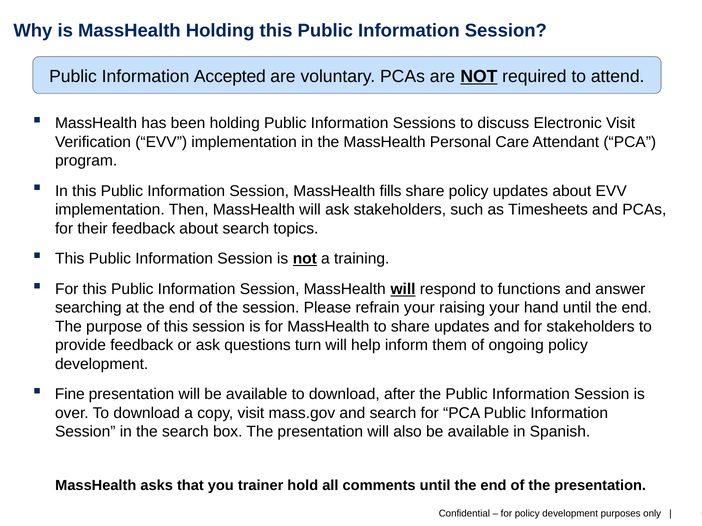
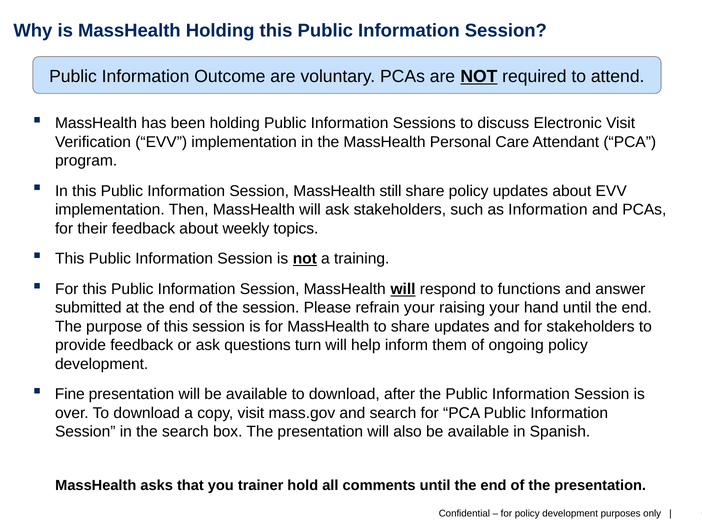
Accepted: Accepted -> Outcome
fills: fills -> still
as Timesheets: Timesheets -> Information
about search: search -> weekly
searching: searching -> submitted
